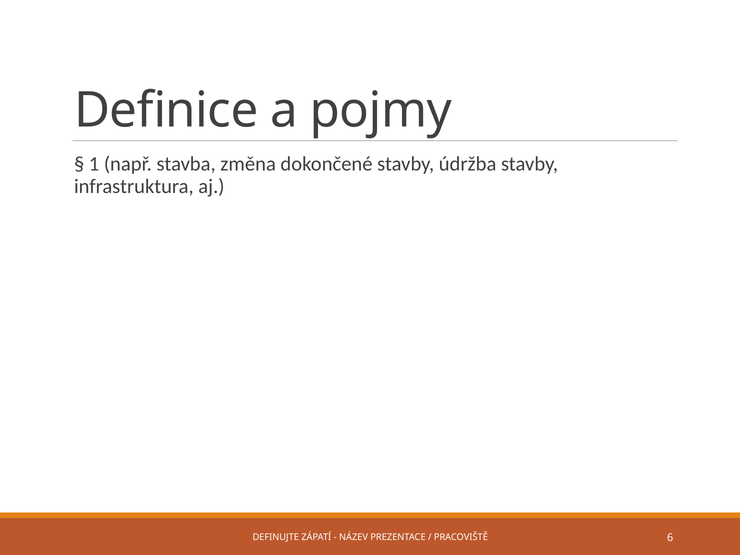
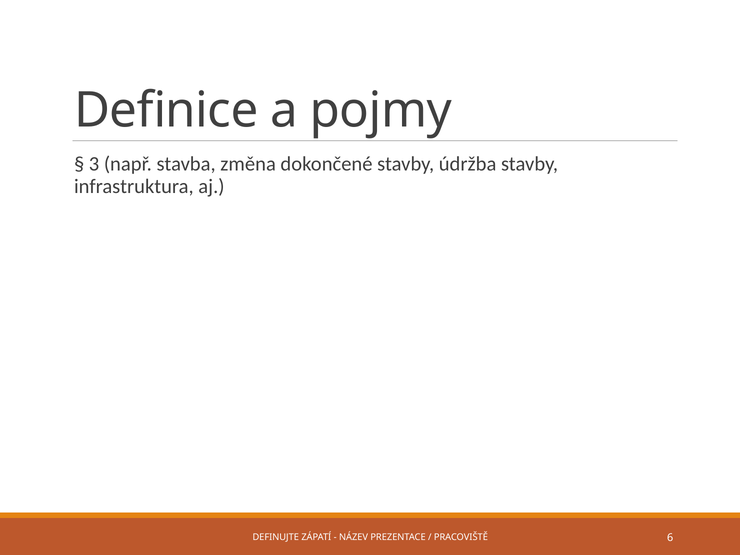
1: 1 -> 3
